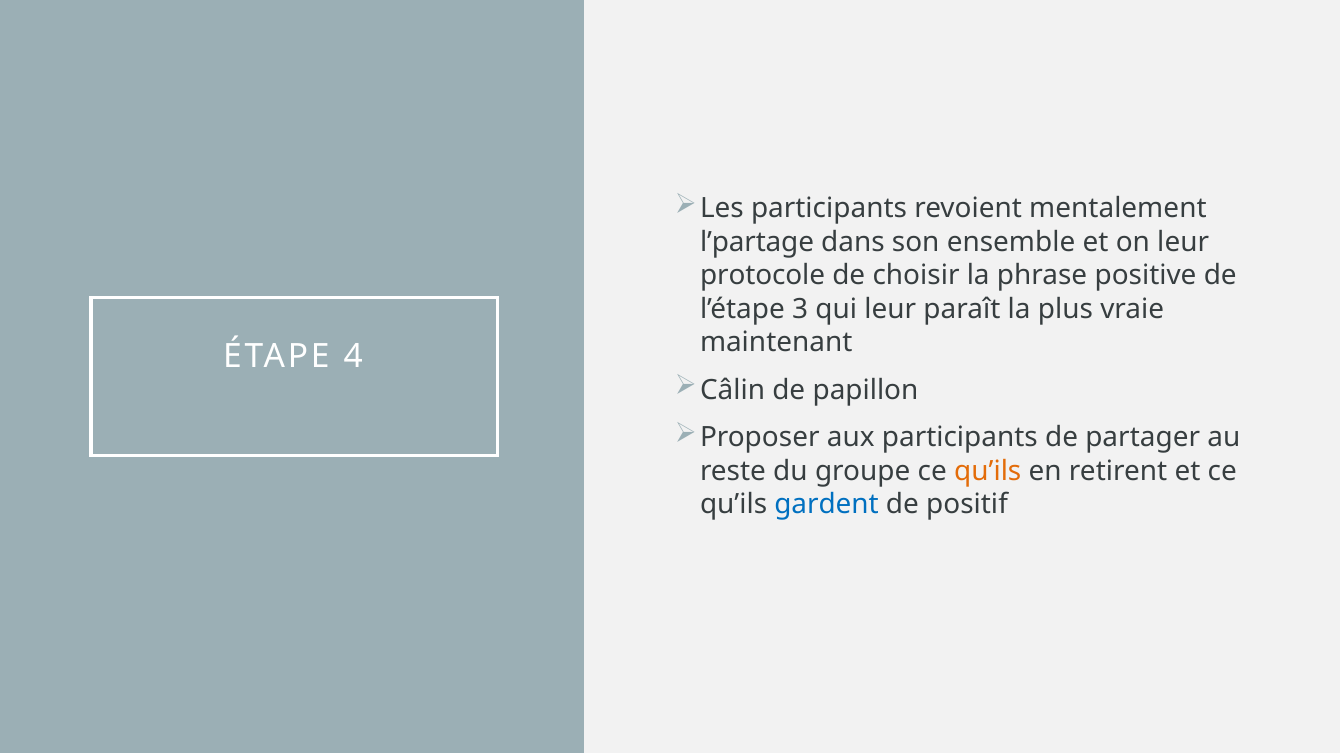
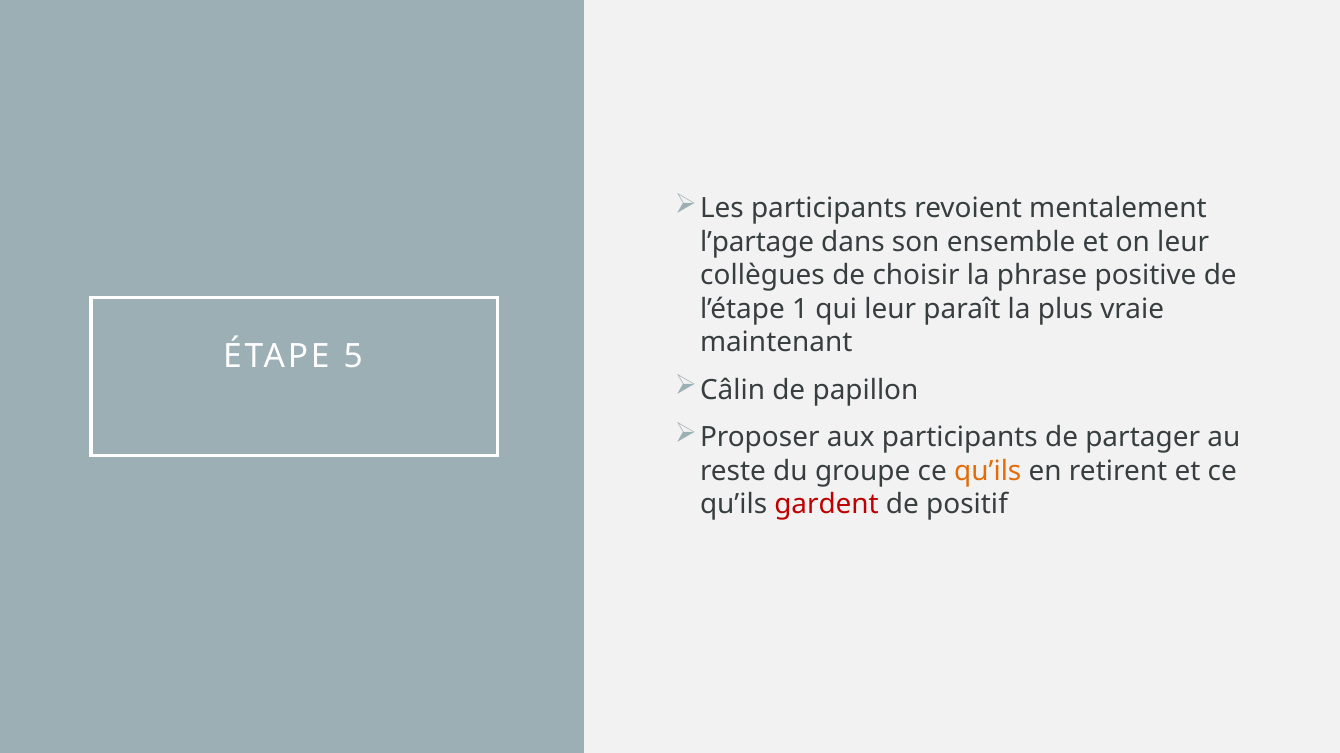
protocole: protocole -> collègues
3: 3 -> 1
4: 4 -> 5
gardent colour: blue -> red
